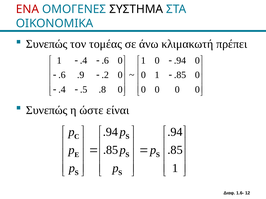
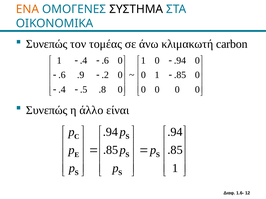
ΕΝΑ colour: red -> orange
πρέπει: πρέπει -> carbon
ώστε: ώστε -> άλλο
